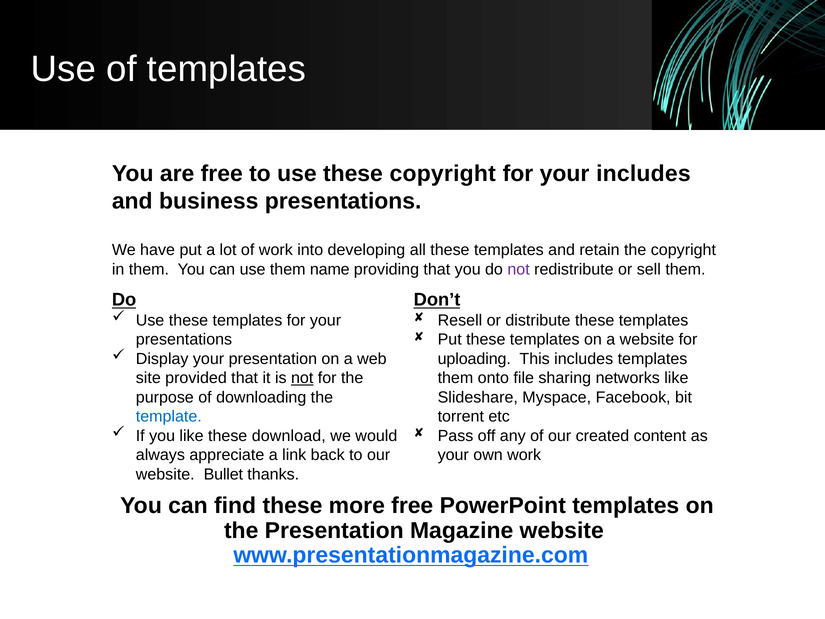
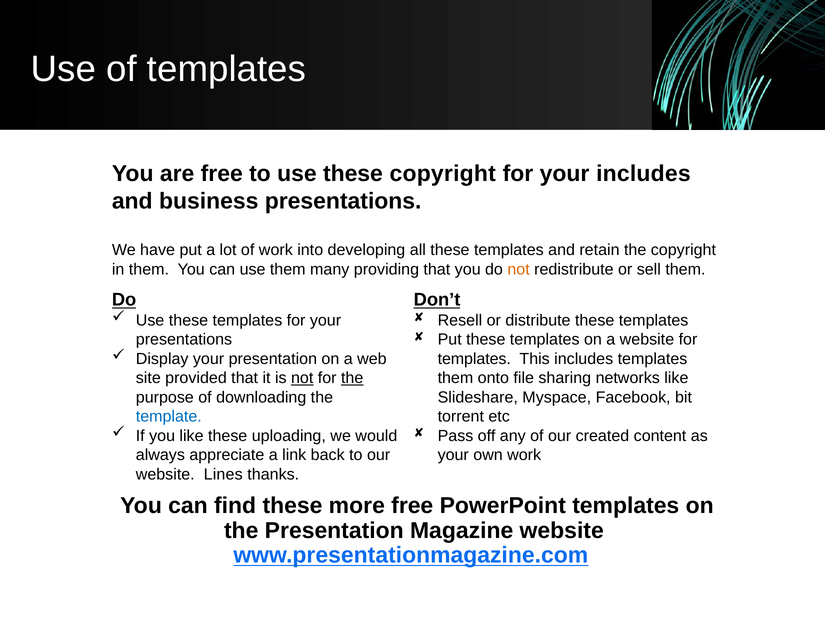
name: name -> many
not at (519, 269) colour: purple -> orange
uploading at (474, 359): uploading -> templates
the at (352, 378) underline: none -> present
download: download -> uploading
Bullet: Bullet -> Lines
